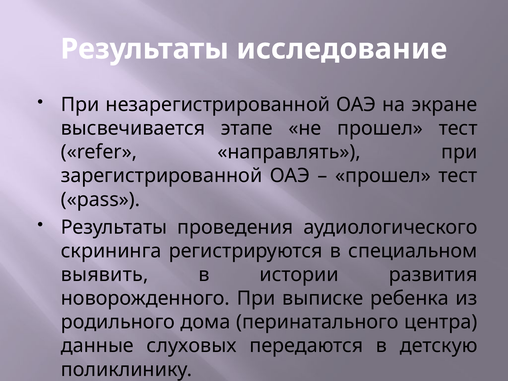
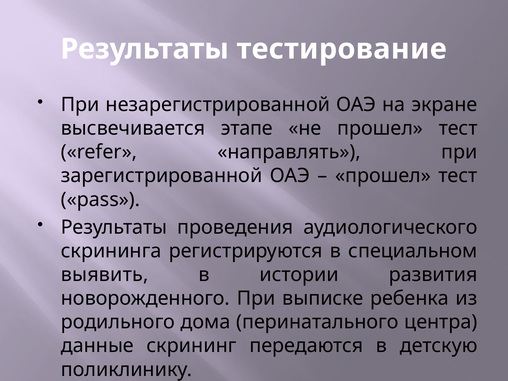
исследование: исследование -> тестирование
слуховых: слуховых -> скрининг
